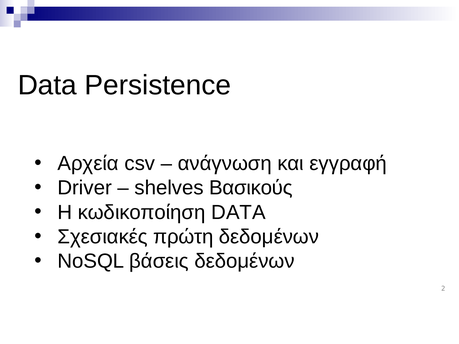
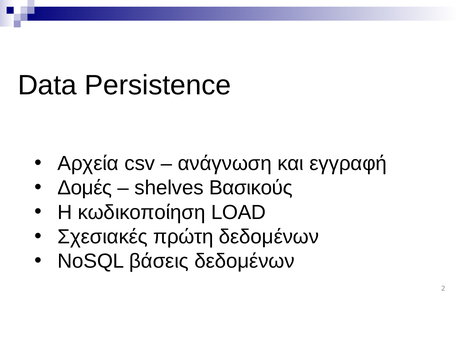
Driver: Driver -> Δομές
κωδικοποίηση DATA: DATA -> LOAD
